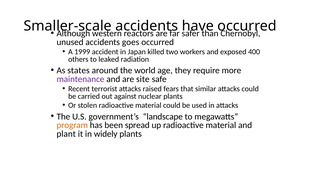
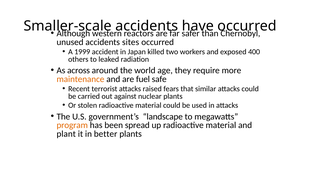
goes: goes -> sites
states: states -> across
maintenance colour: purple -> orange
site: site -> fuel
widely: widely -> better
